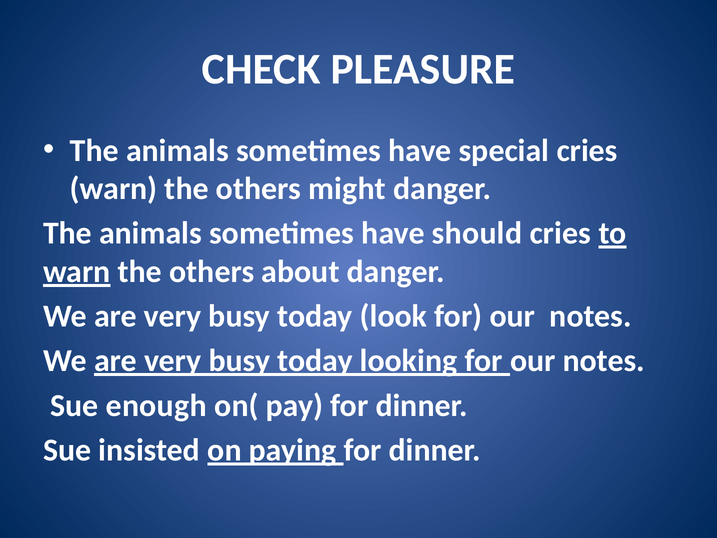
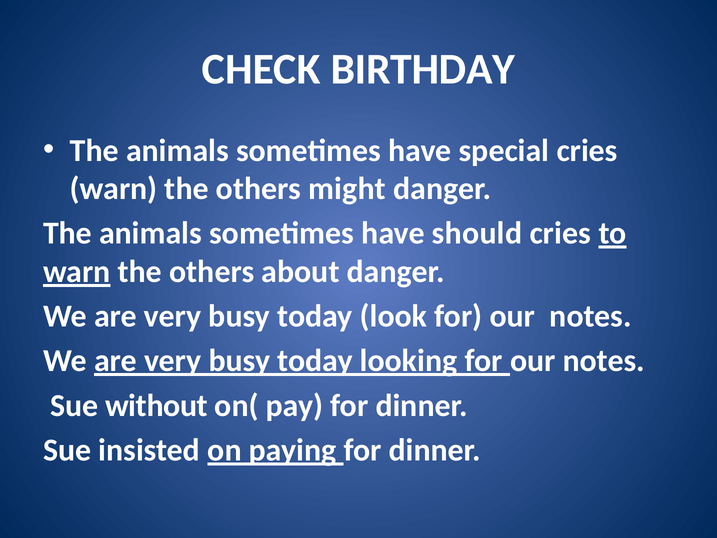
PLEASURE: PLEASURE -> BIRTHDAY
enough: enough -> without
